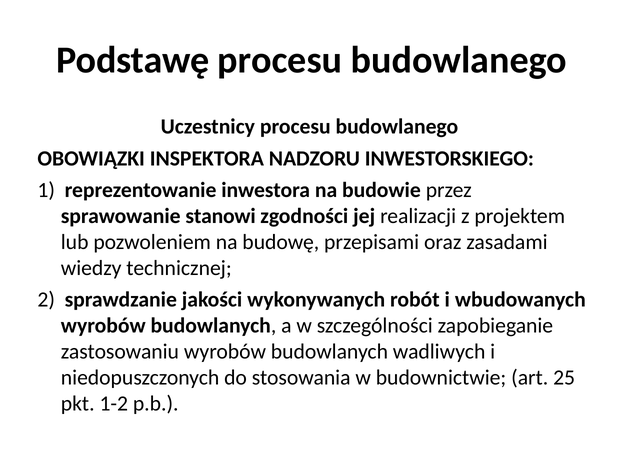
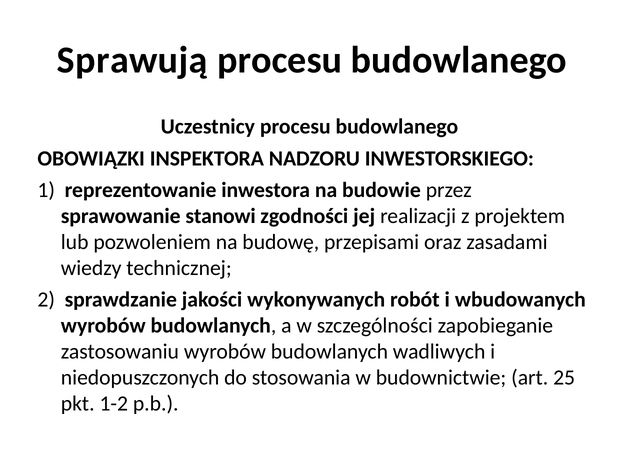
Podstawę: Podstawę -> Sprawują
